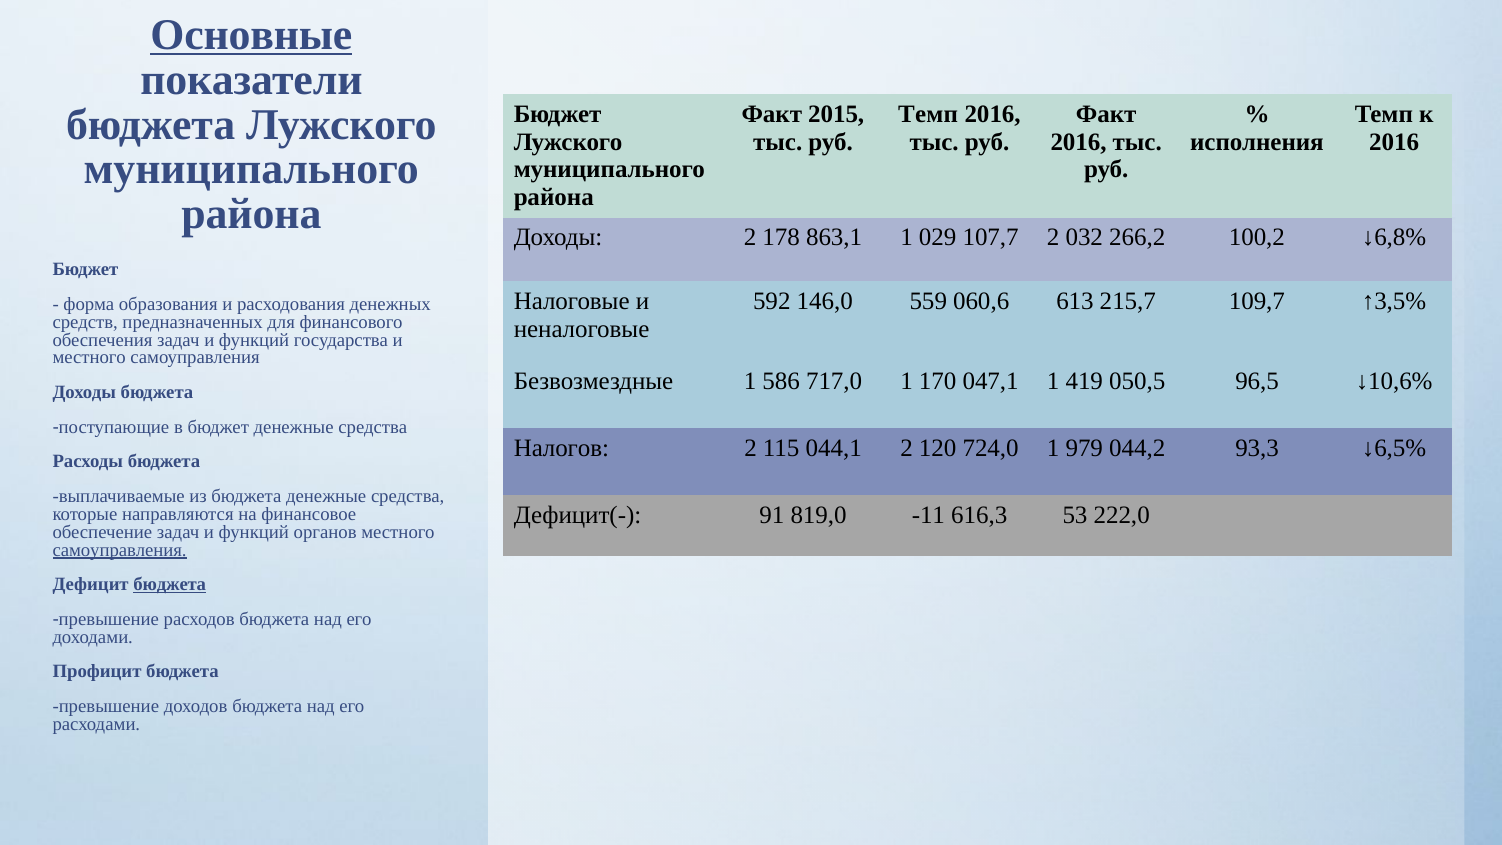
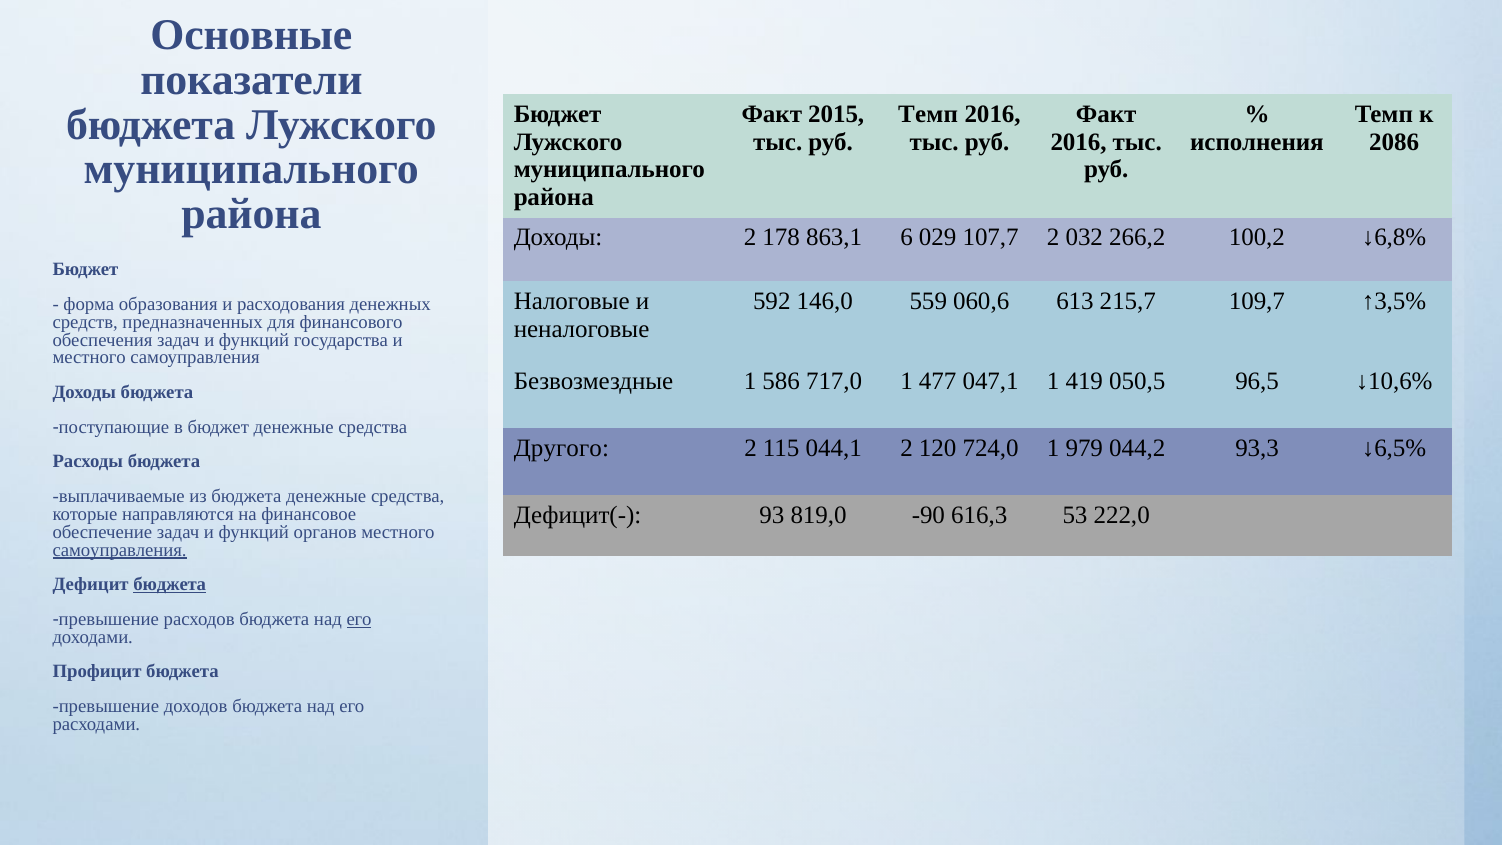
Основные underline: present -> none
2016 at (1394, 142): 2016 -> 2086
863,1 1: 1 -> 6
170: 170 -> 477
Налогов: Налогов -> Другого
91: 91 -> 93
-11: -11 -> -90
его at (359, 619) underline: none -> present
